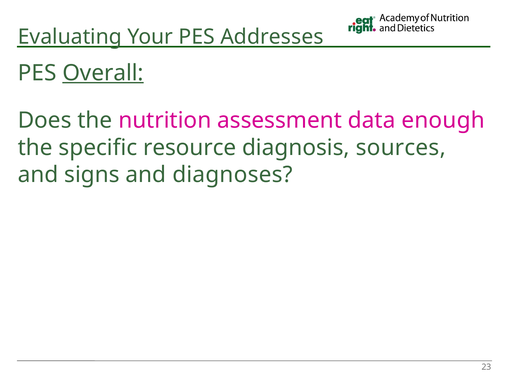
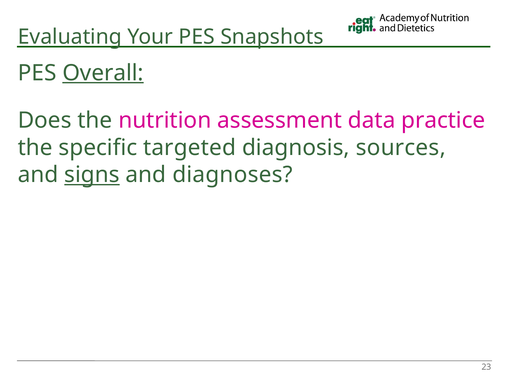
Addresses: Addresses -> Snapshots
enough: enough -> practice
resource: resource -> targeted
signs underline: none -> present
